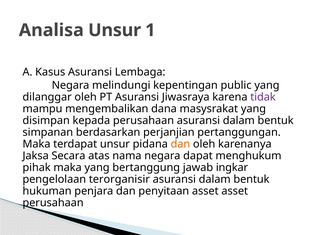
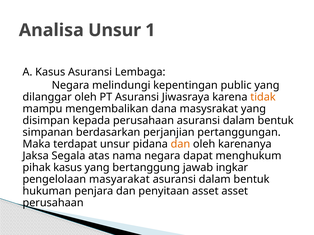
tidak colour: purple -> orange
Secara: Secara -> Segala
pihak maka: maka -> kasus
terorganisir: terorganisir -> masyarakat
